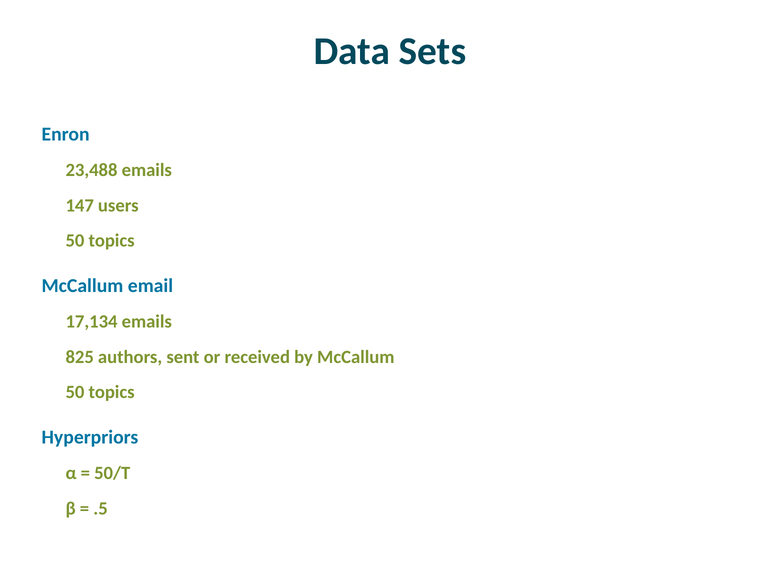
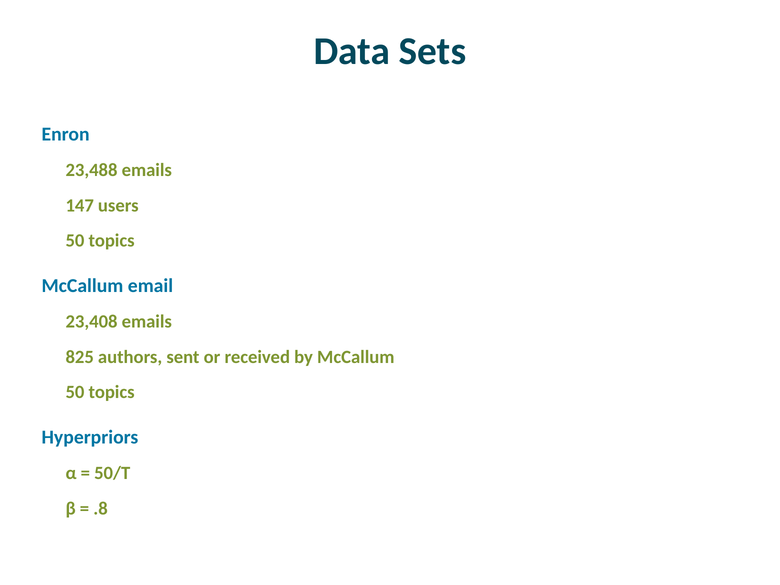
17,134: 17,134 -> 23,408
.5: .5 -> .8
